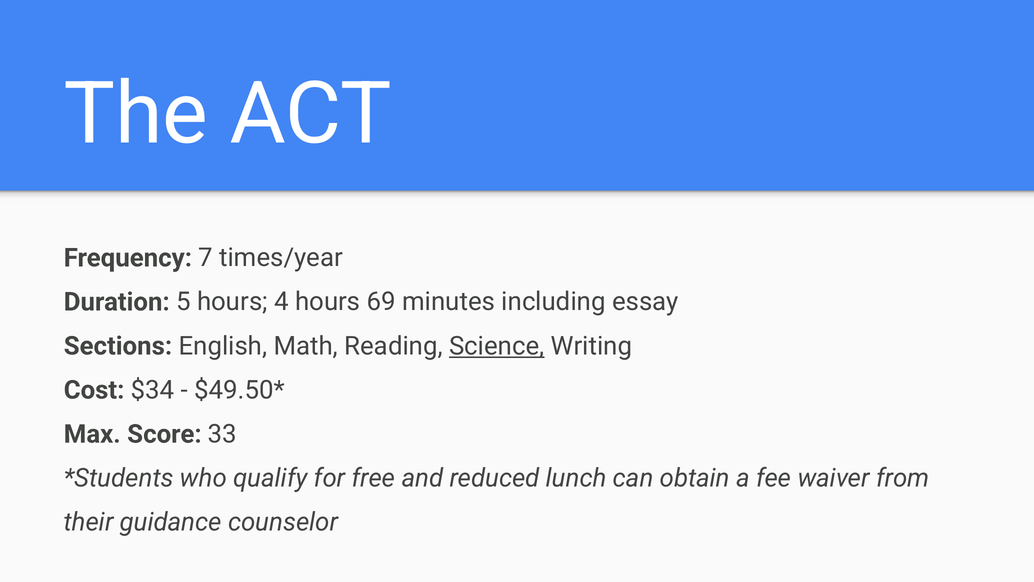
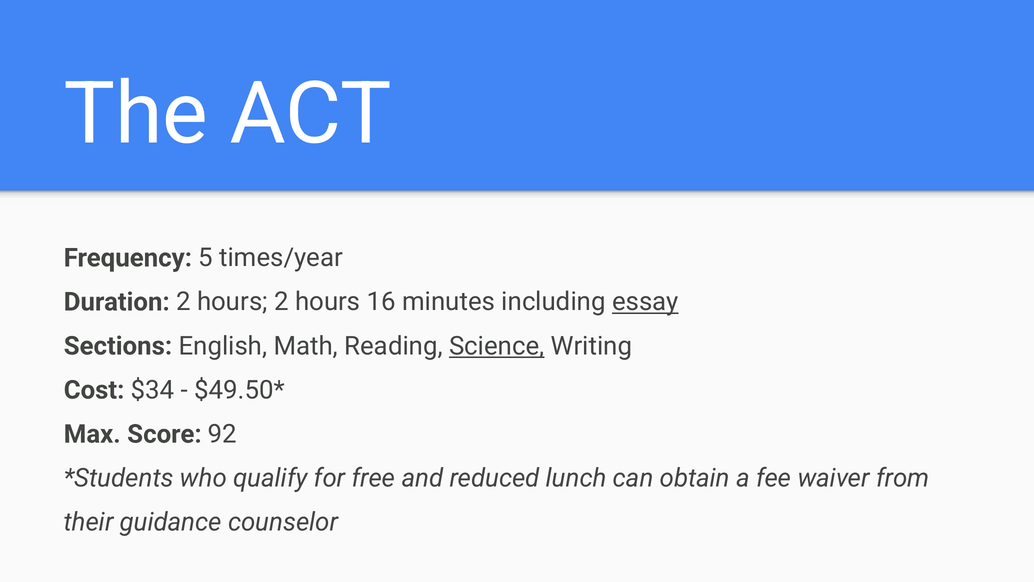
7: 7 -> 5
Duration 5: 5 -> 2
hours 4: 4 -> 2
69: 69 -> 16
essay underline: none -> present
33: 33 -> 92
